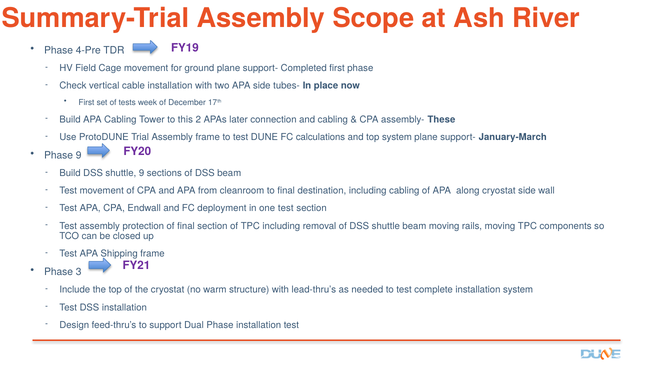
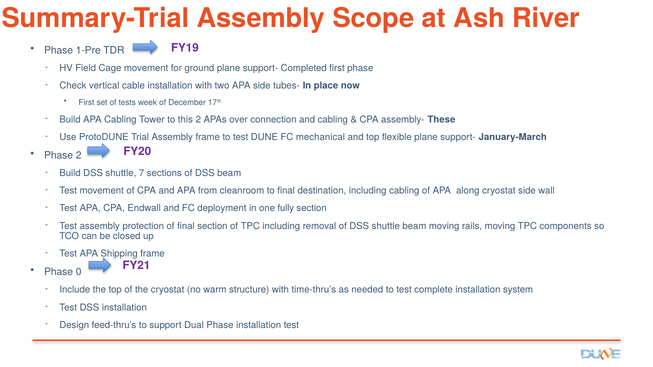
4-Pre: 4-Pre -> 1-Pre
later: later -> over
calculations: calculations -> mechanical
top system: system -> flexible
Phase 9: 9 -> 2
shuttle 9: 9 -> 7
one test: test -> fully
3: 3 -> 0
lead-thru’s: lead-thru’s -> time-thru’s
